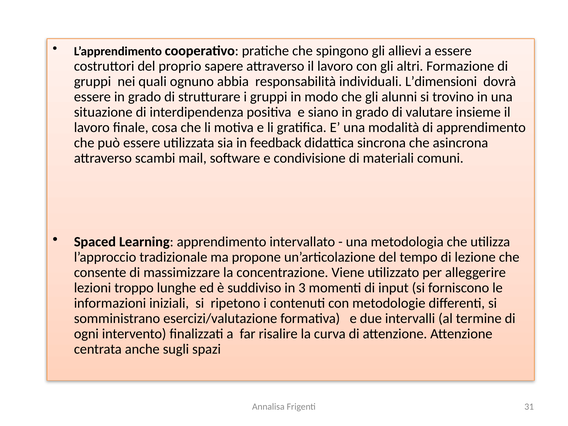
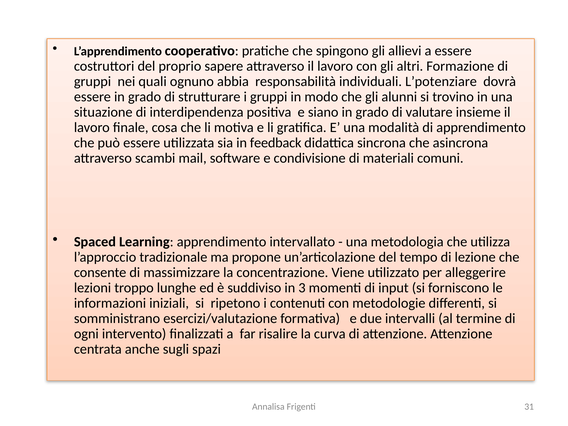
L’dimensioni: L’dimensioni -> L’potenziare
